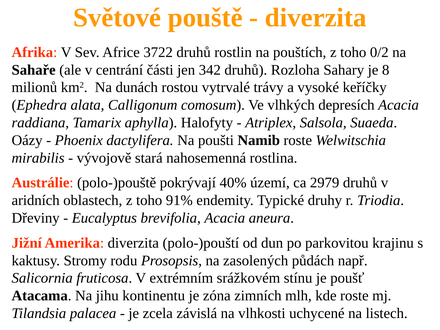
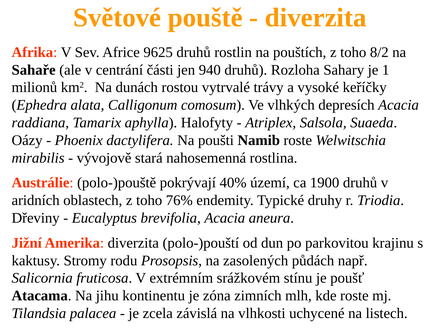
3722: 3722 -> 9625
0/2: 0/2 -> 8/2
342: 342 -> 940
8: 8 -> 1
2979: 2979 -> 1900
91%: 91% -> 76%
